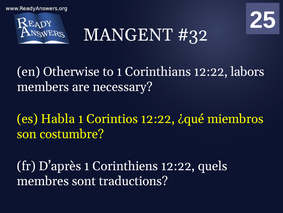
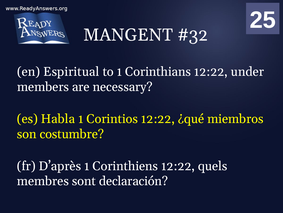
Otherwise: Otherwise -> Espiritual
labors: labors -> under
traductions: traductions -> declaración
